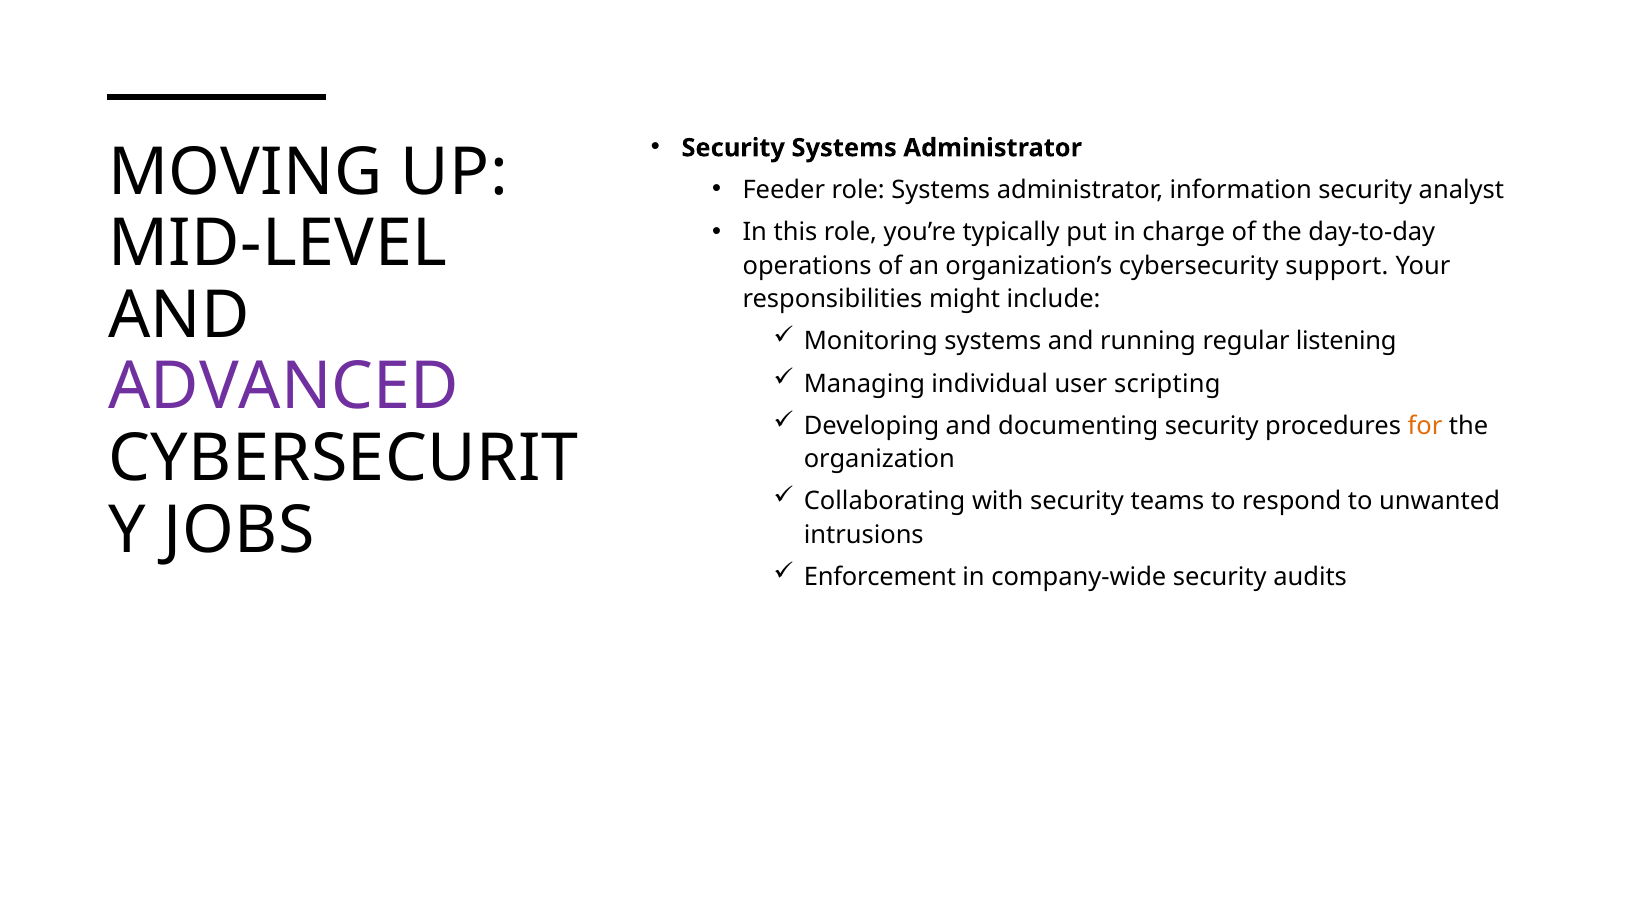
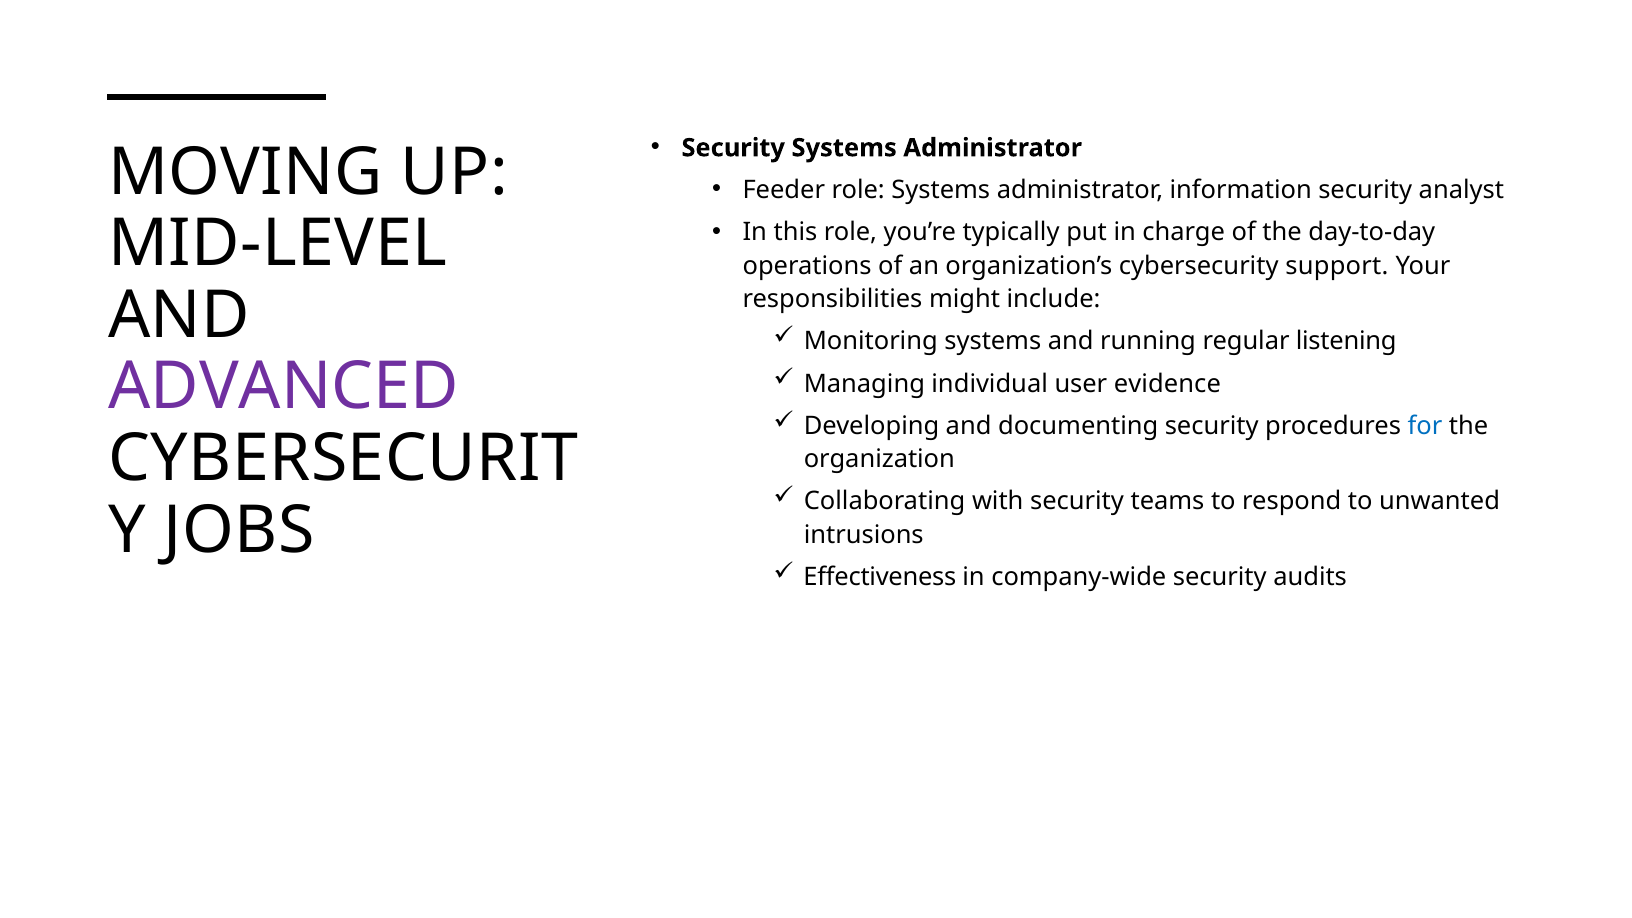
scripting: scripting -> evidence
for colour: orange -> blue
Enforcement: Enforcement -> Effectiveness
